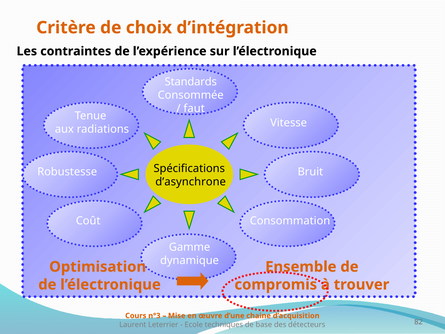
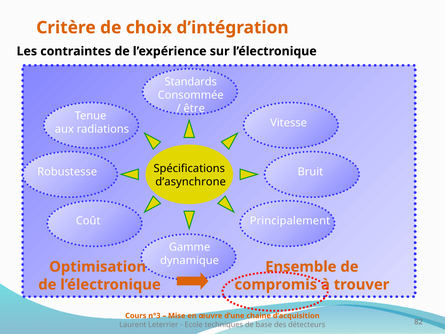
faut: faut -> être
Consommation: Consommation -> Principalement
